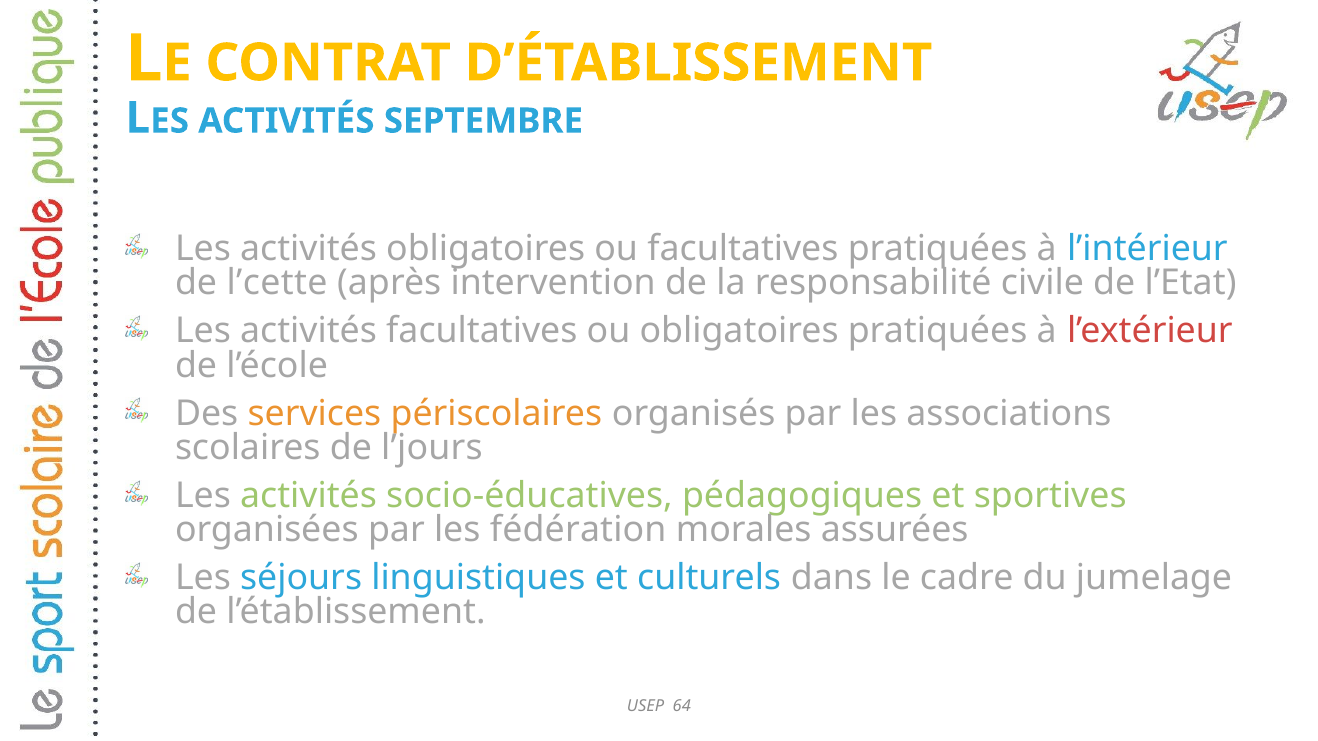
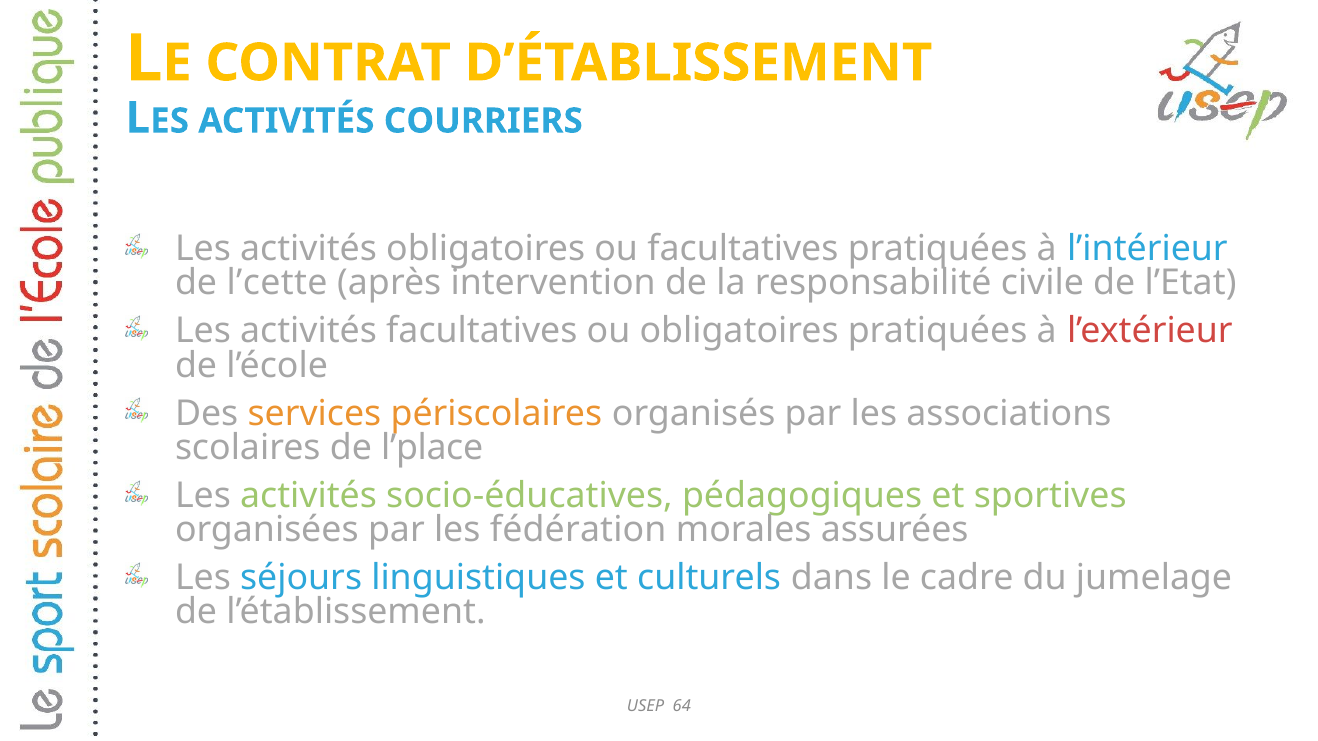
SEPTEMBRE: SEPTEMBRE -> COURRIERS
l’jours: l’jours -> l’place
